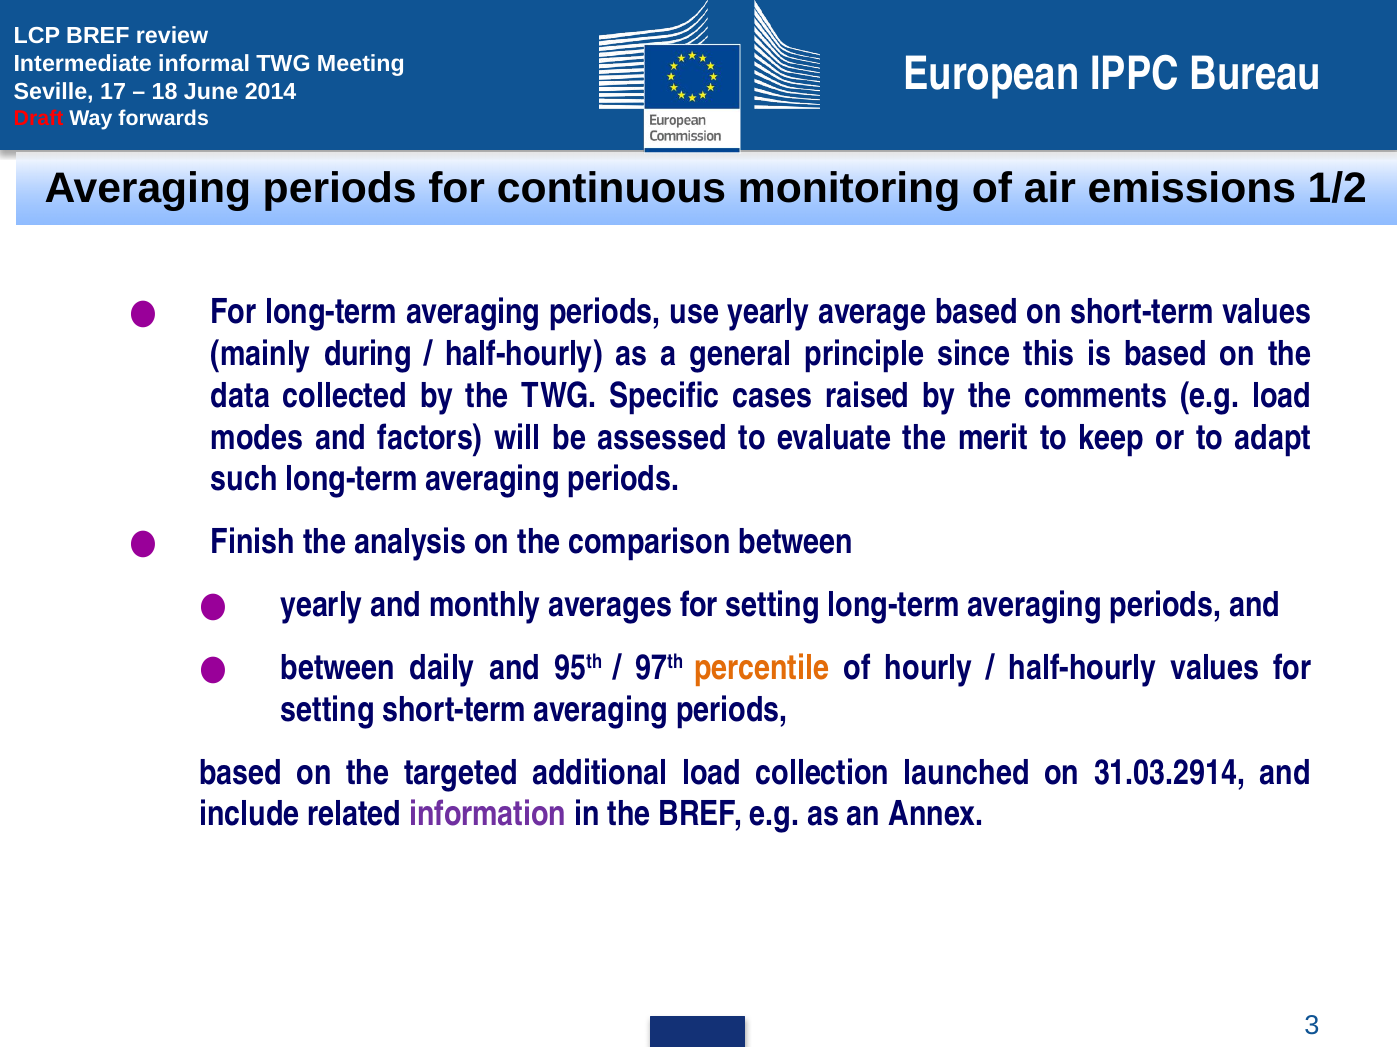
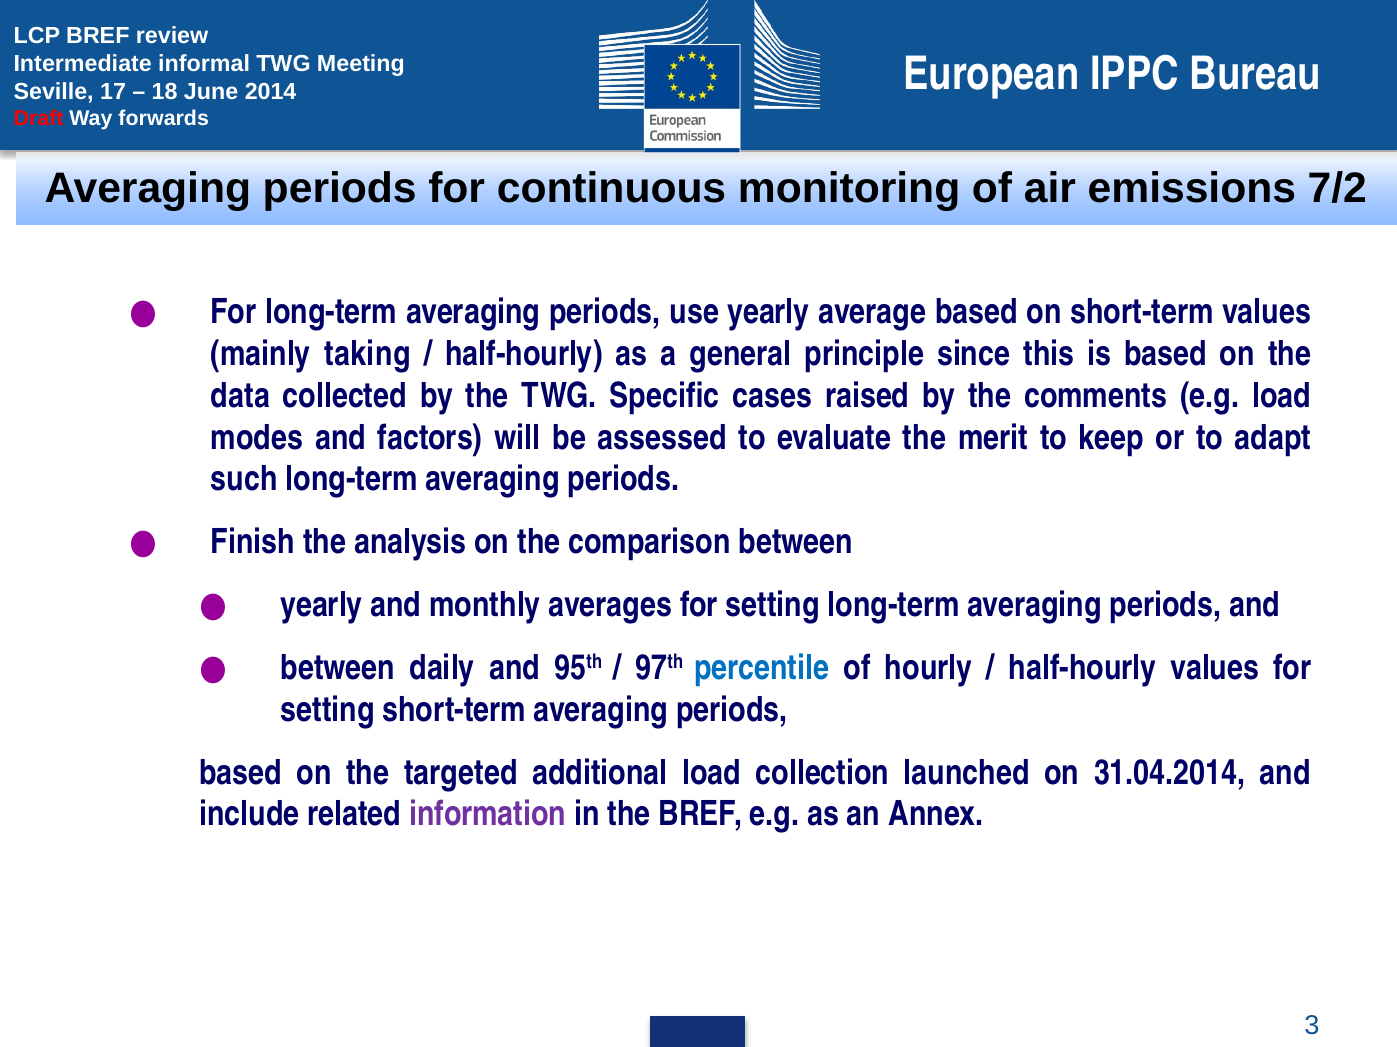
1/2: 1/2 -> 7/2
during: during -> taking
percentile colour: orange -> blue
31.03.2914: 31.03.2914 -> 31.04.2014
